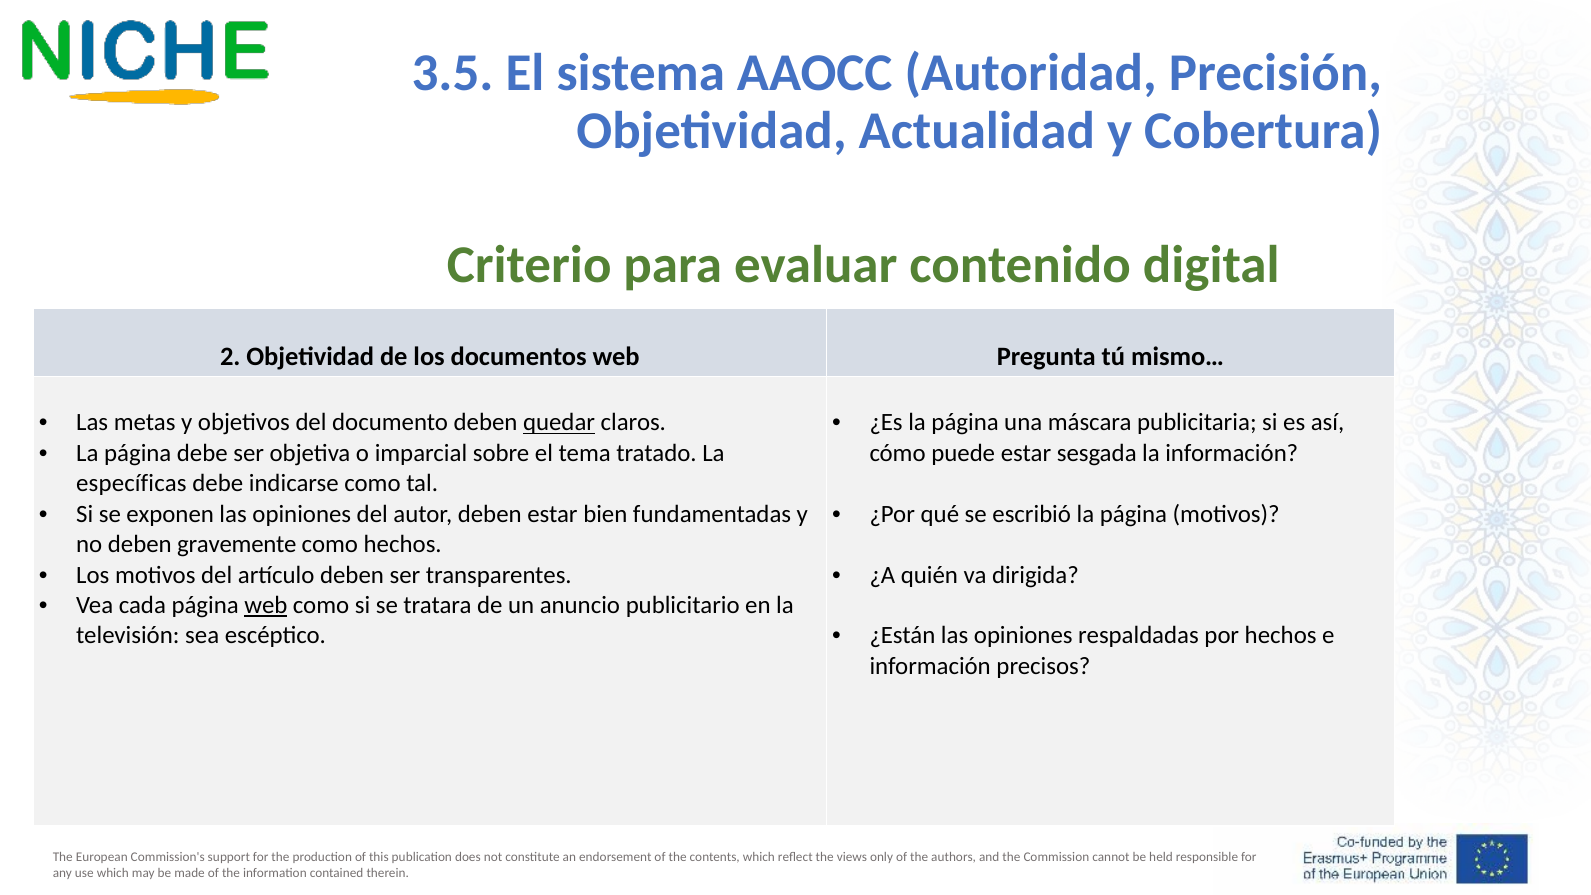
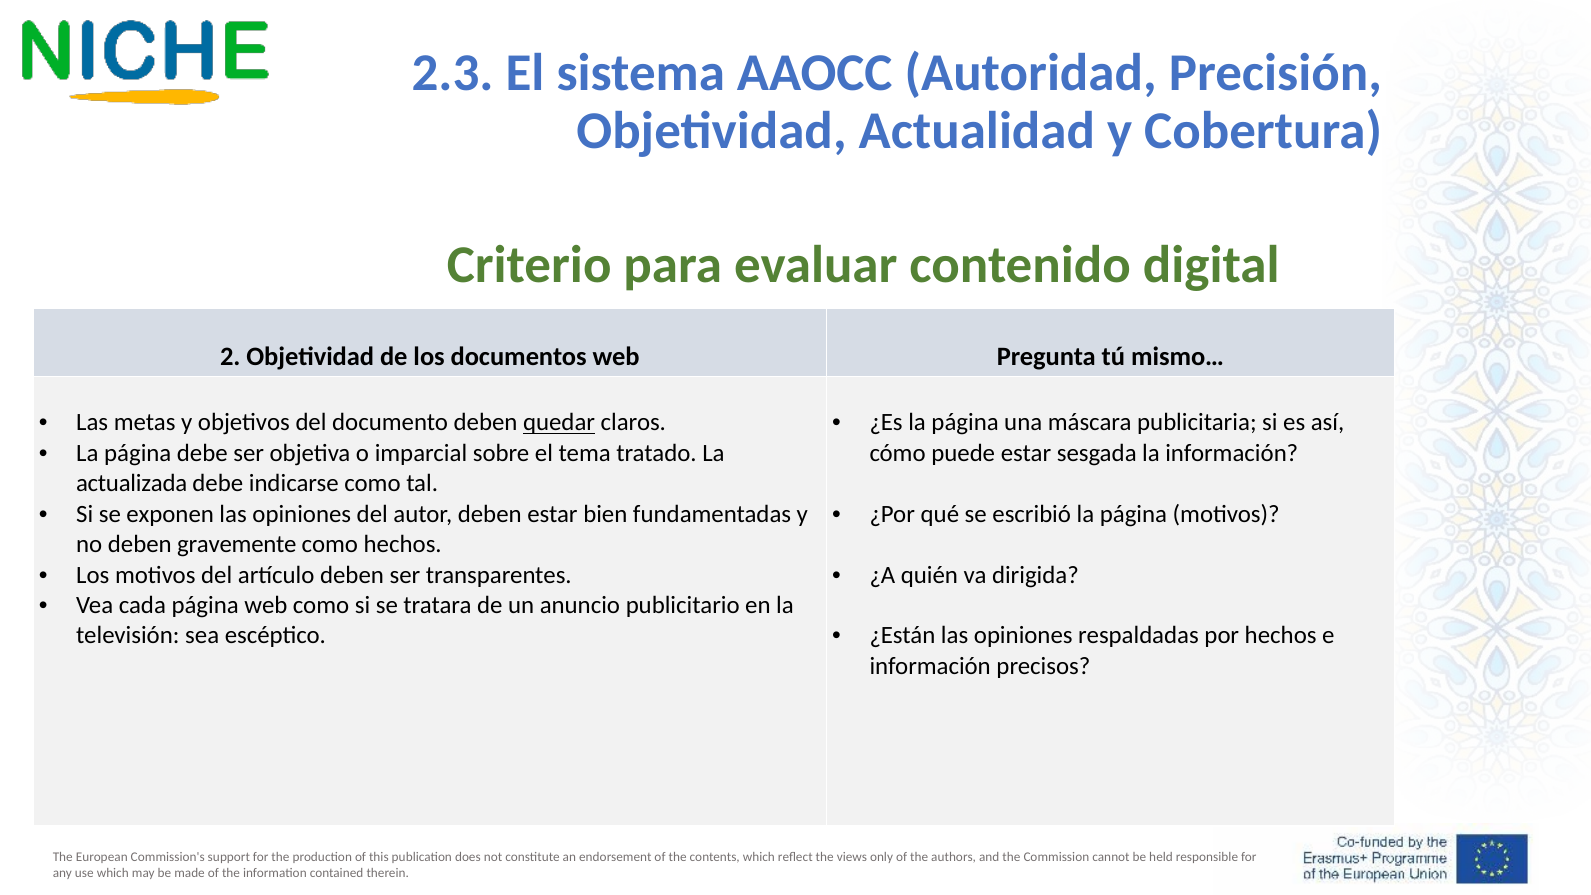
3.5: 3.5 -> 2.3
específicas: específicas -> actualizada
web at (266, 605) underline: present -> none
